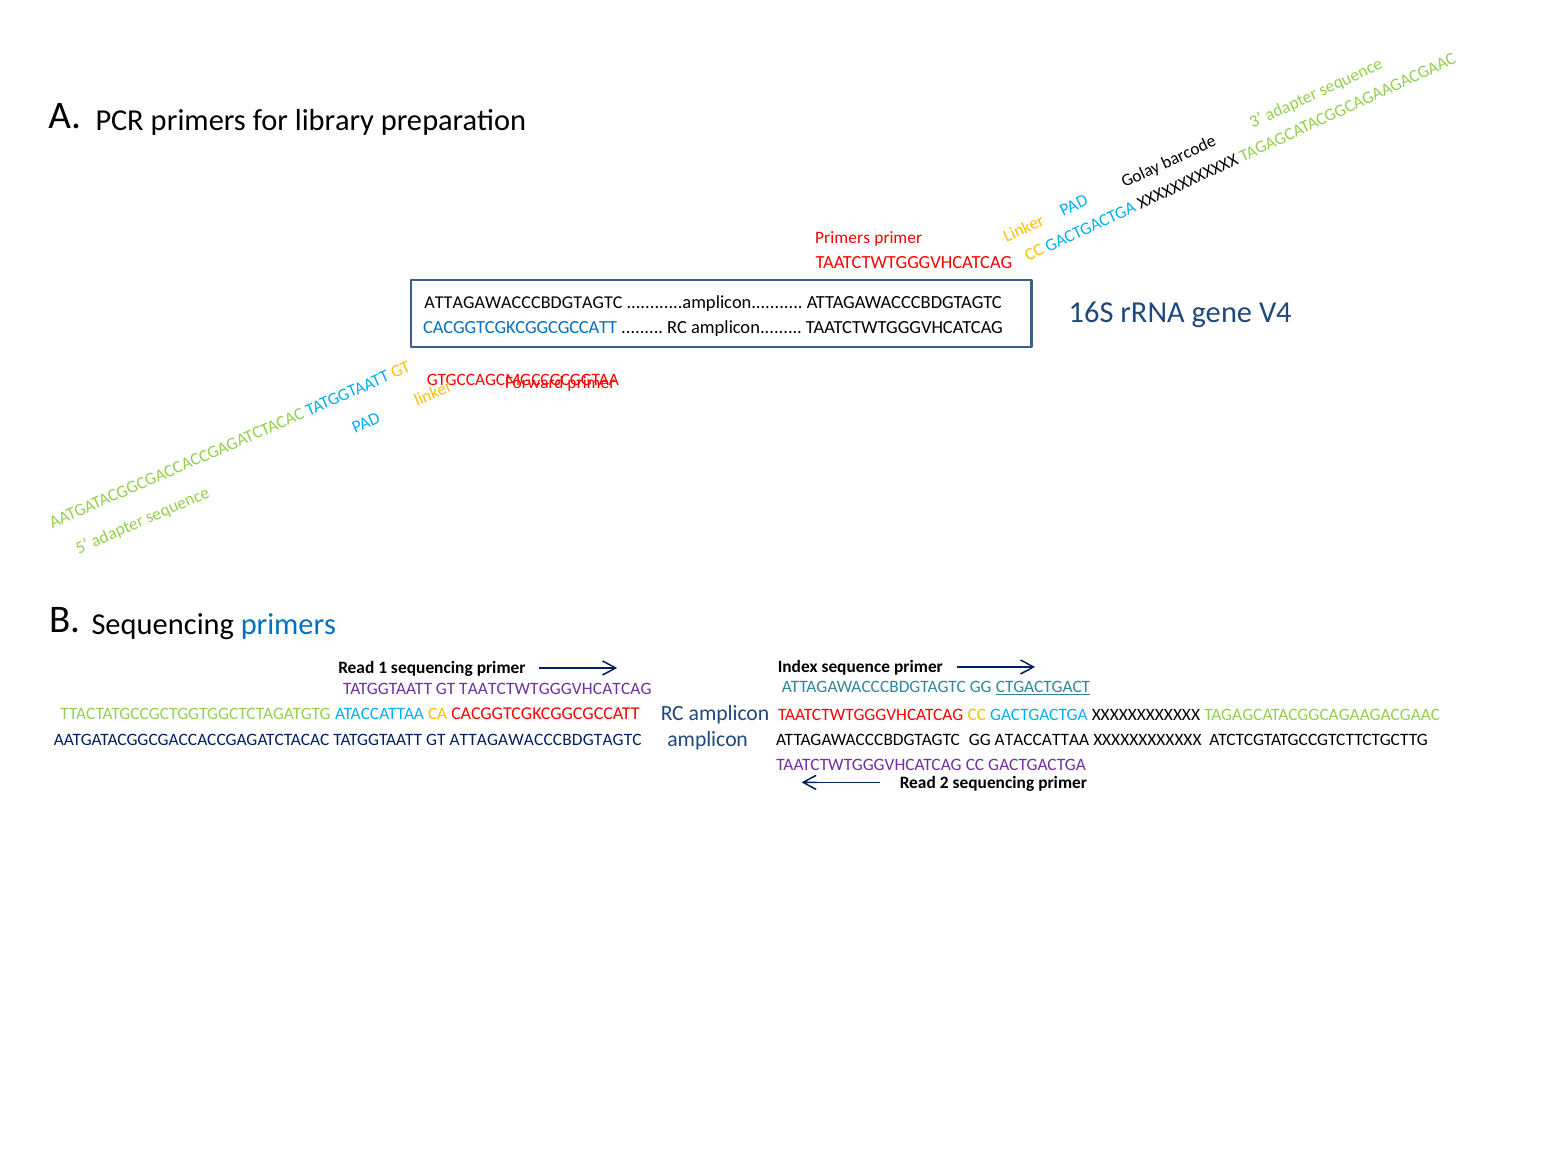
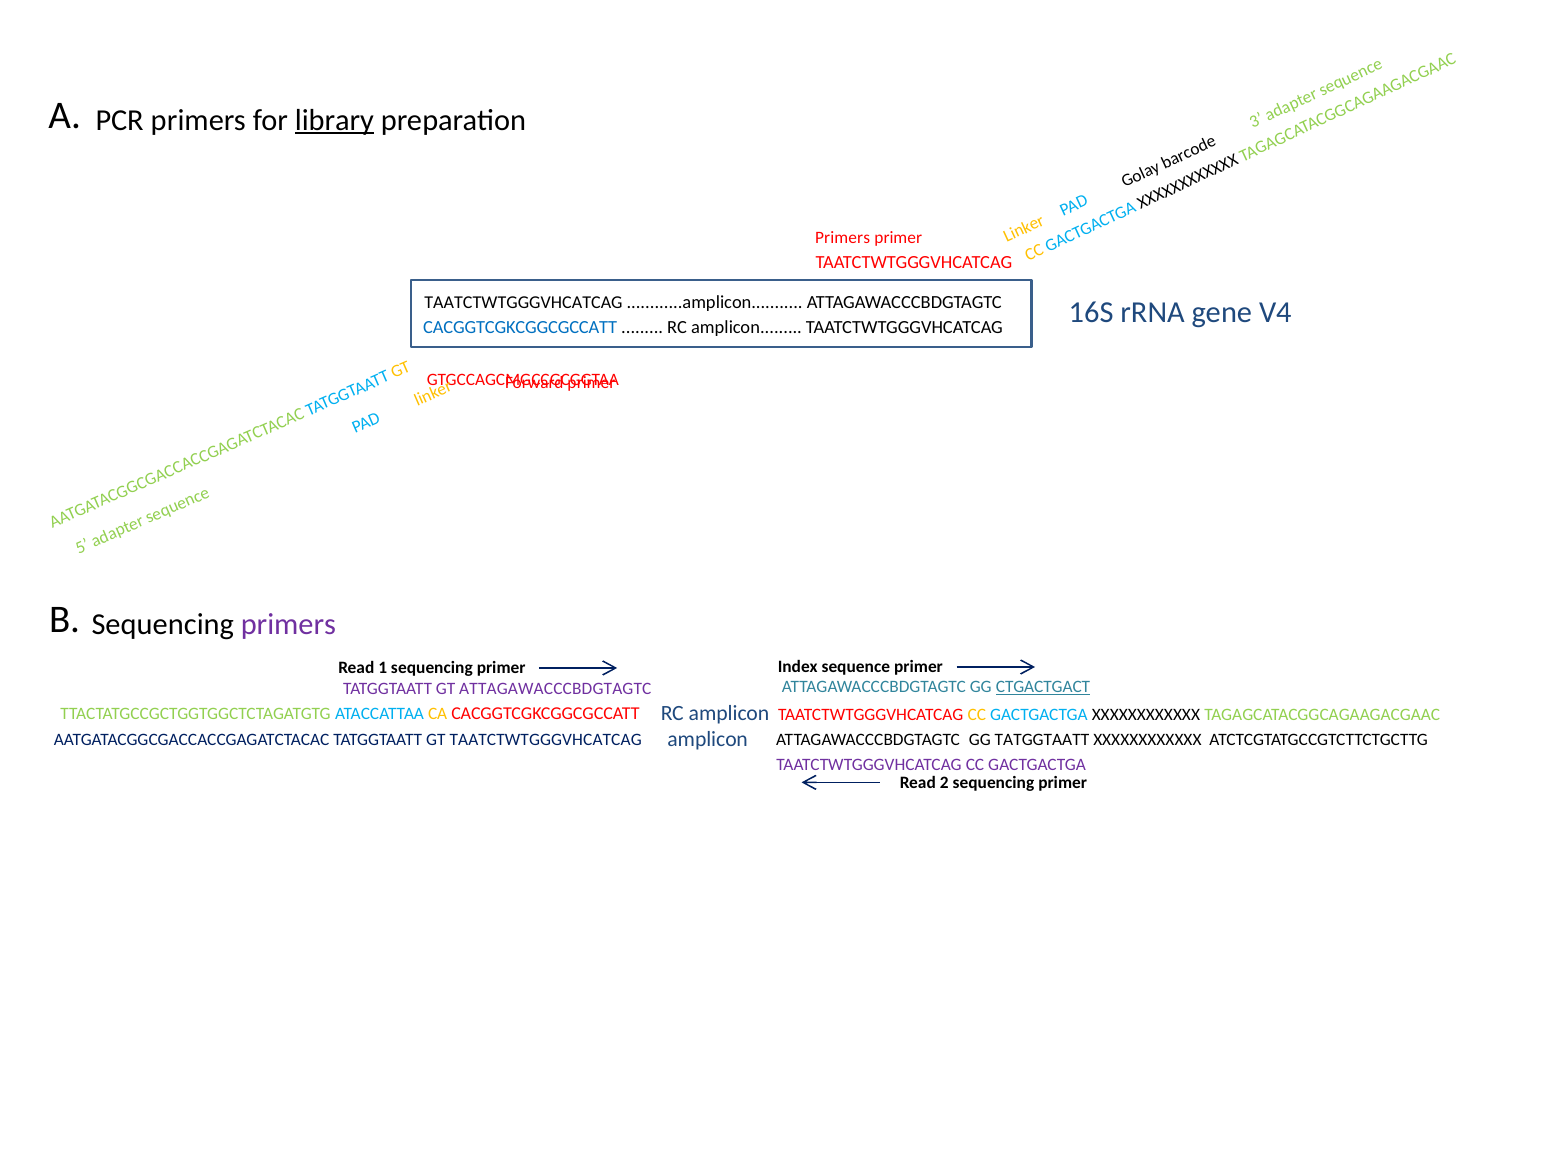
library underline: none -> present
ATTAGAWACCCBDGTAGTC at (523, 302): ATTAGAWACCCBDGTAGTC -> TAATCTWTGGGVHCATCAG
primers at (288, 624) colour: blue -> purple
TAATCTWTGGGVHCATCAG at (555, 688): TAATCTWTGGGVHCATCAG -> ATTAGAWACCCBDGTAGTC
GG ATACCATTAA: ATACCATTAA -> TATGGTAATT
AATGATACGGCGACCACCGAGATCTACAC TATGGTAATT GT ATTAGAWACCCBDGTAGTC: ATTAGAWACCCBDGTAGTC -> TAATCTWTGGGVHCATCAG
